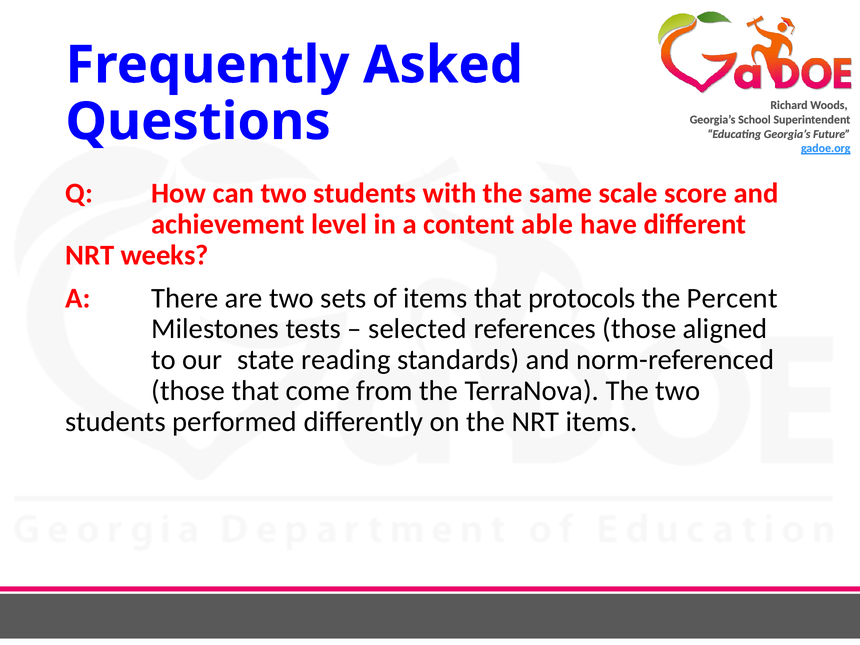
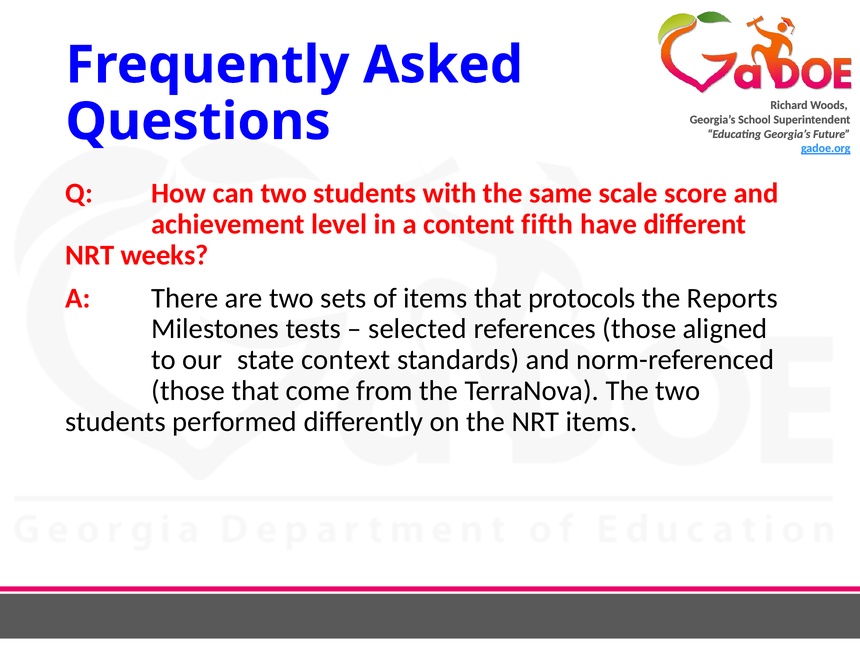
able: able -> fifth
Percent: Percent -> Reports
reading: reading -> context
